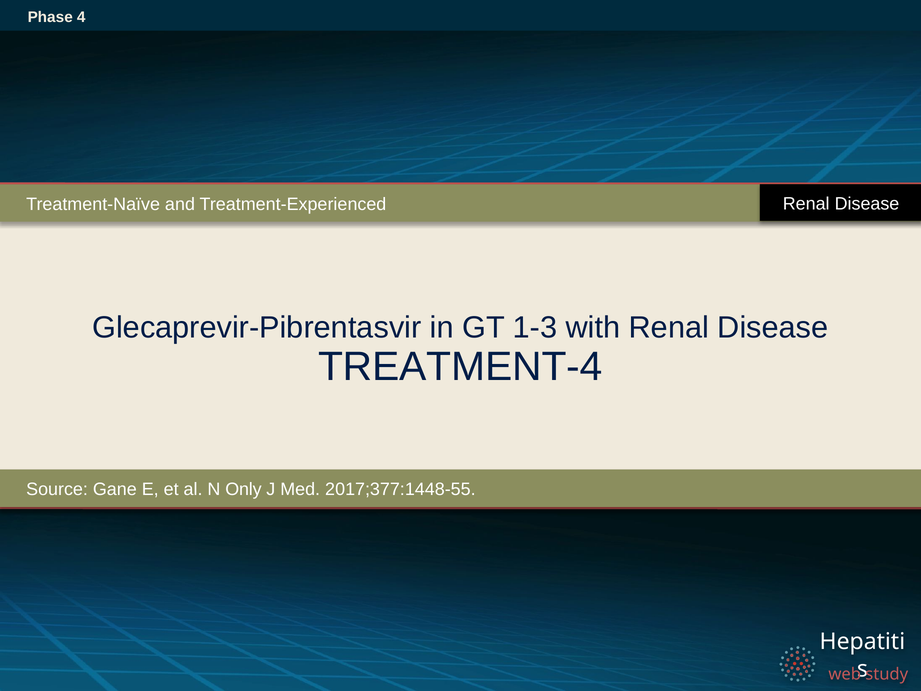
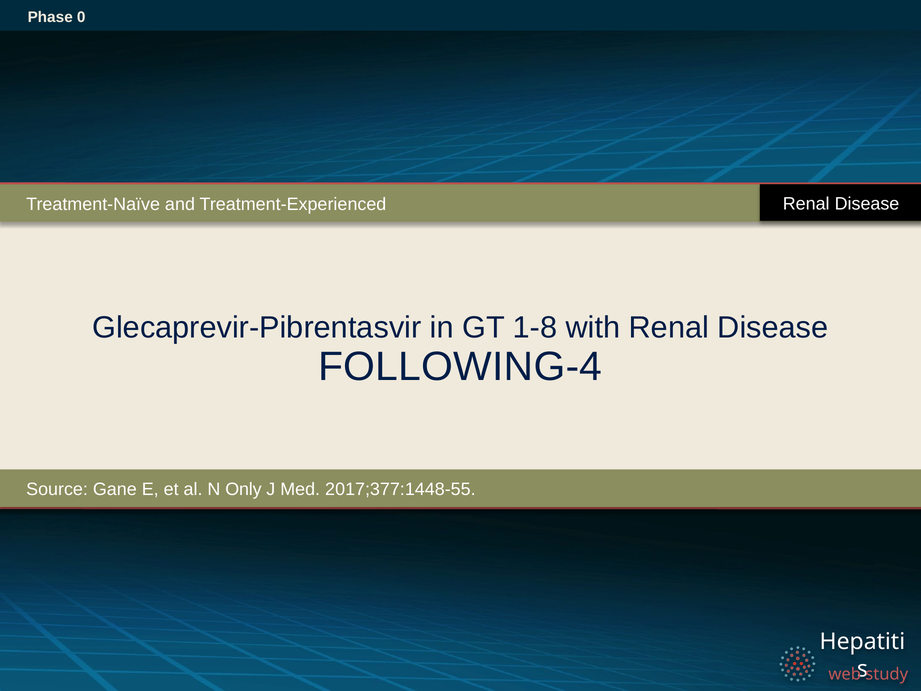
4: 4 -> 0
1-3: 1-3 -> 1-8
TREATMENT-4: TREATMENT-4 -> FOLLOWING-4
